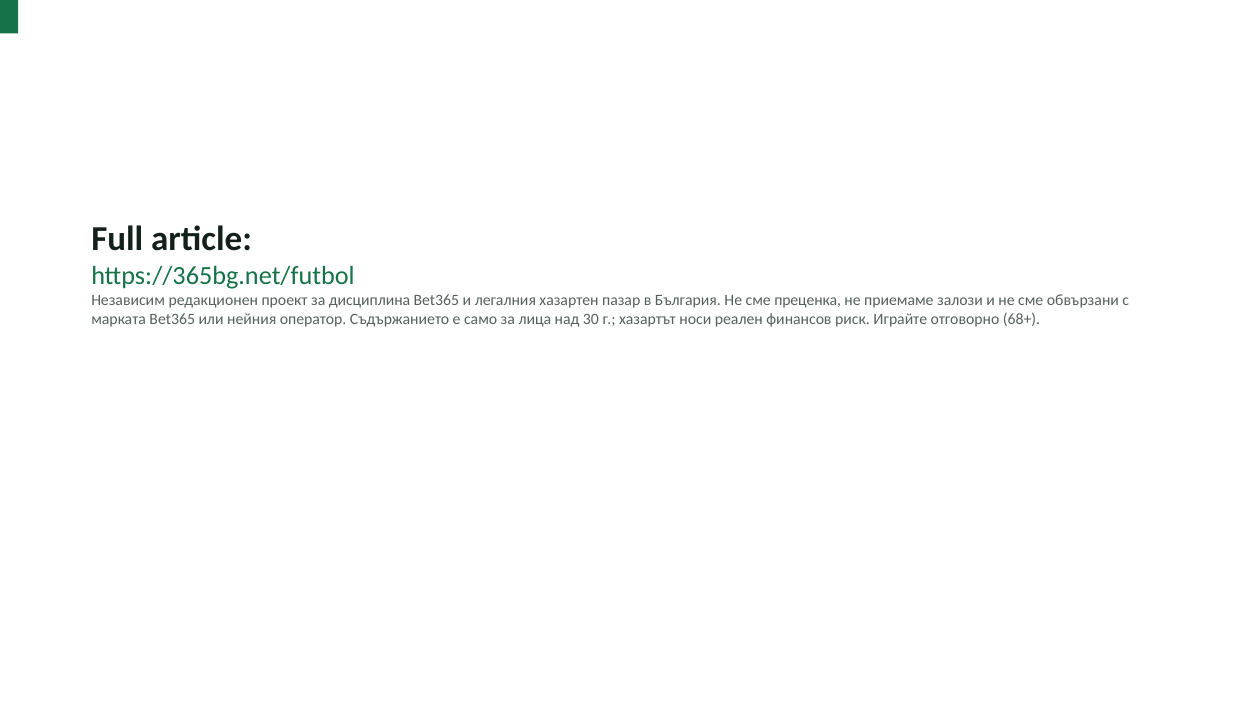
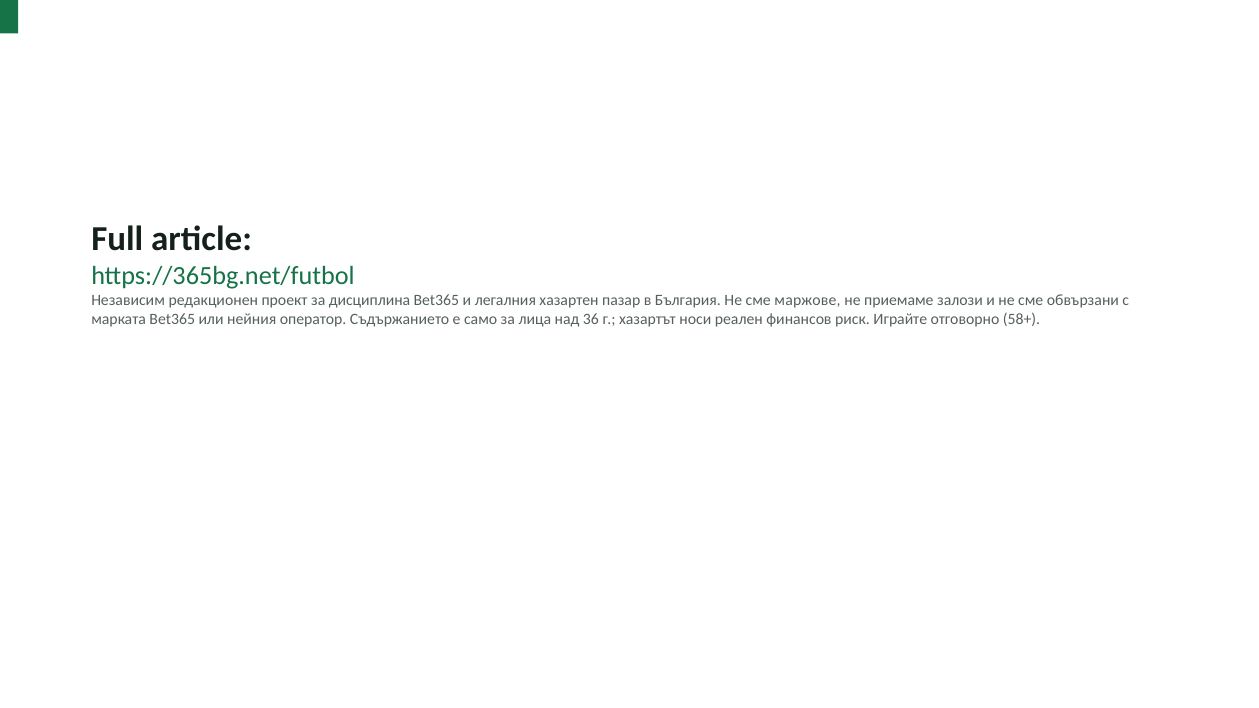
преценка: преценка -> маржове
30: 30 -> 36
68+: 68+ -> 58+
